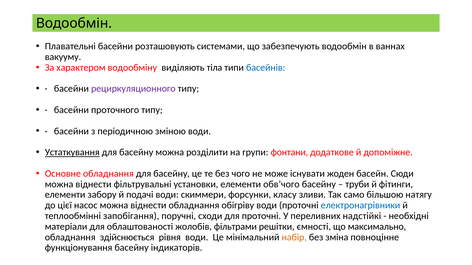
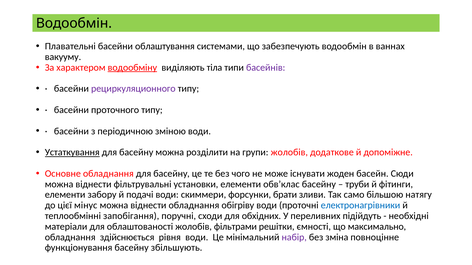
розташовують: розташовують -> облаштування
водообміну underline: none -> present
басейнів colour: blue -> purple
групи фонтани: фонтани -> жолобів
обв’чого: обв’чого -> обв’клас
класу: класу -> брати
насос: насос -> мінус
для проточні: проточні -> обхідних
надстійкі: надстійкі -> підійдуть
набір colour: orange -> purple
індикаторів: індикаторів -> збільшують
